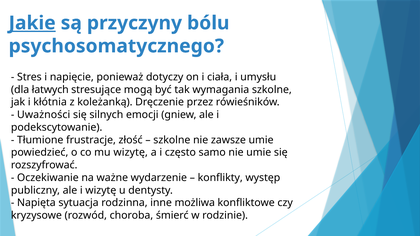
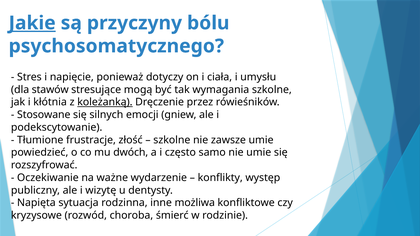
łatwych: łatwych -> stawów
koleżanką underline: none -> present
Uważności: Uważności -> Stosowane
mu wizytę: wizytę -> dwóch
